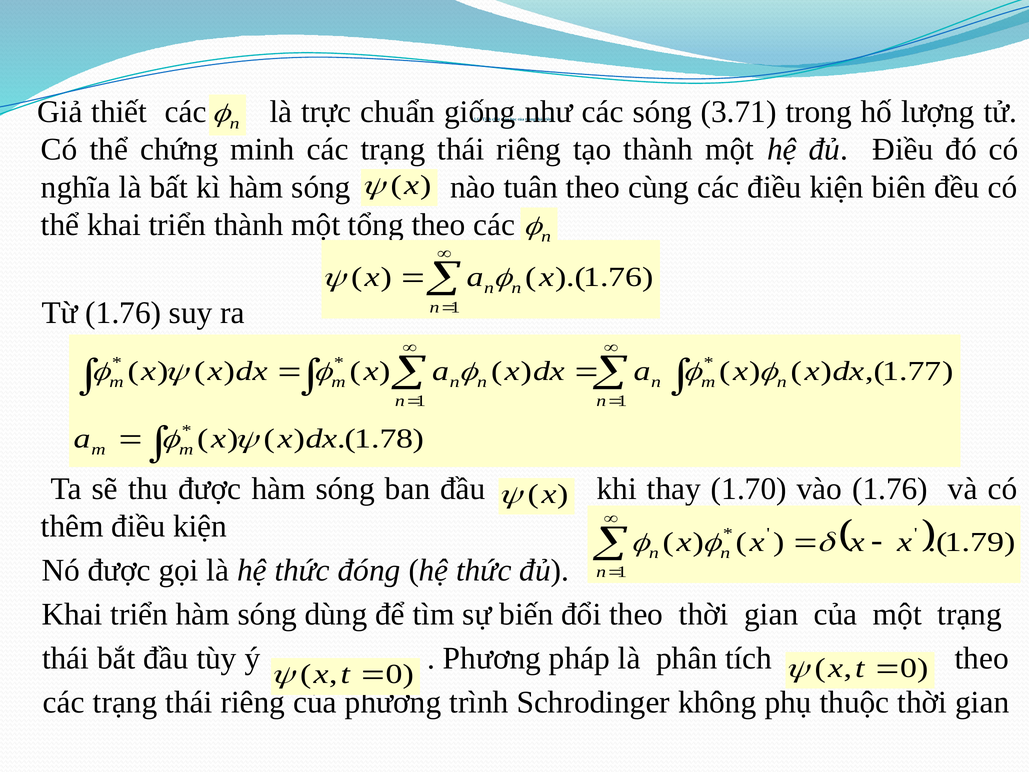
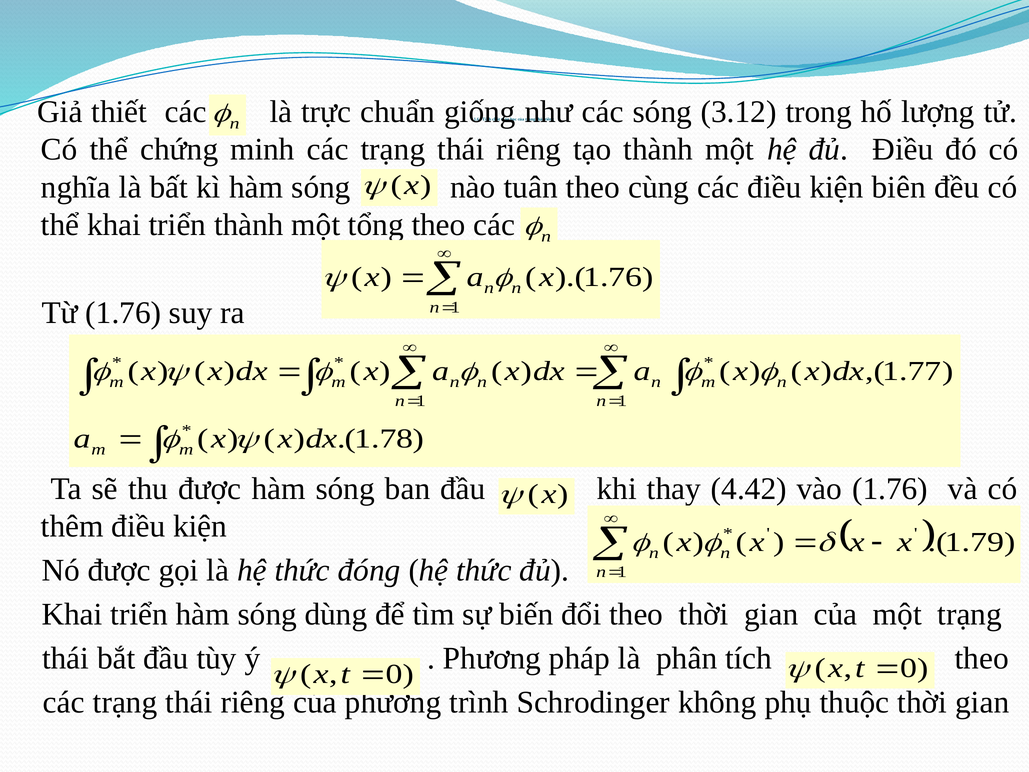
3.71: 3.71 -> 3.12
1.70: 1.70 -> 4.42
